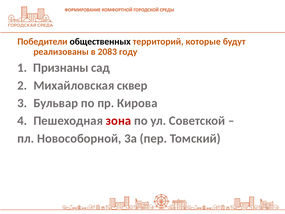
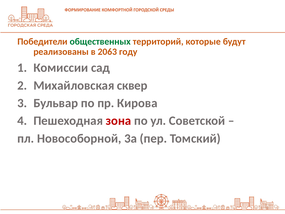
общественных colour: black -> green
2083: 2083 -> 2063
Признаны: Признаны -> Комиссии
